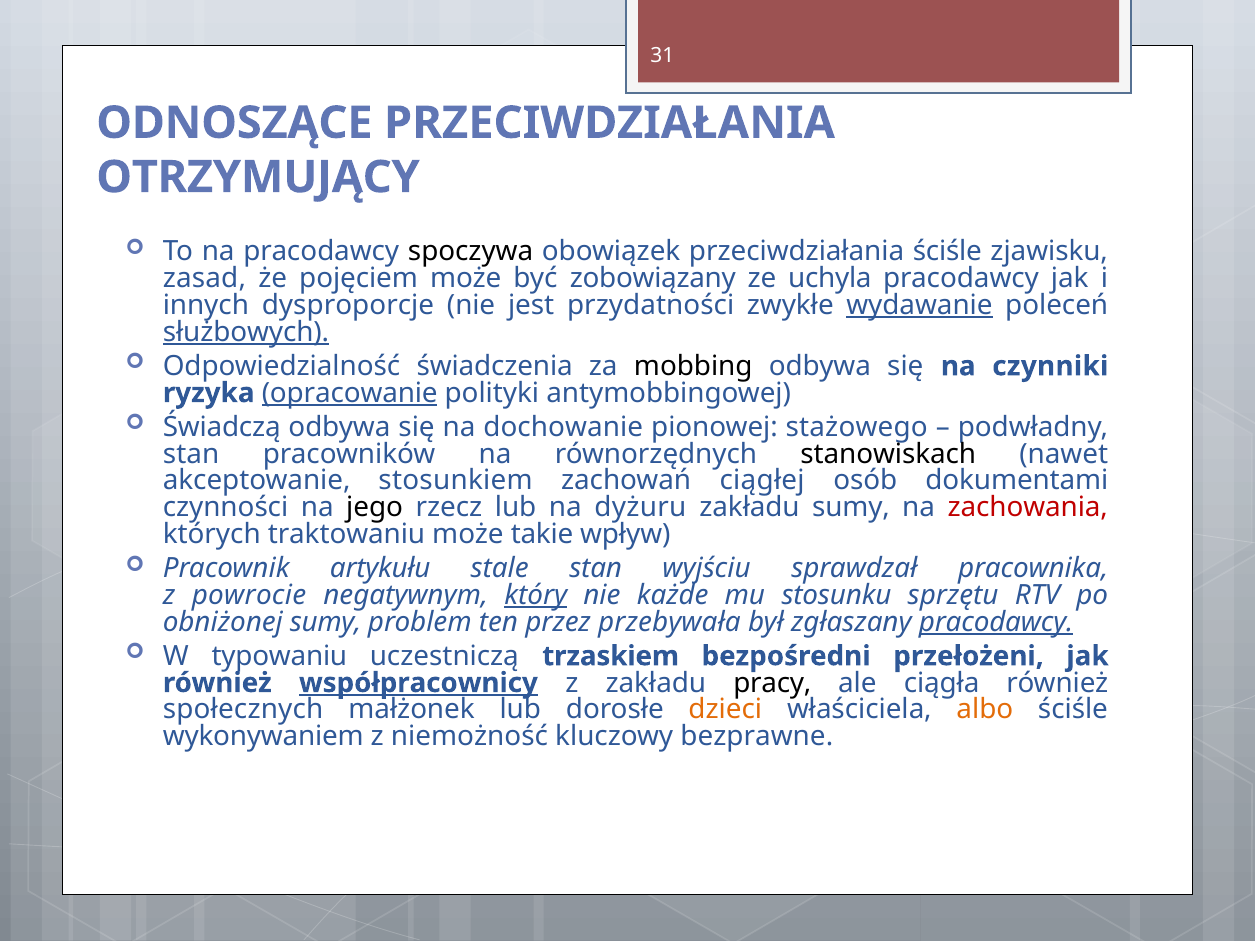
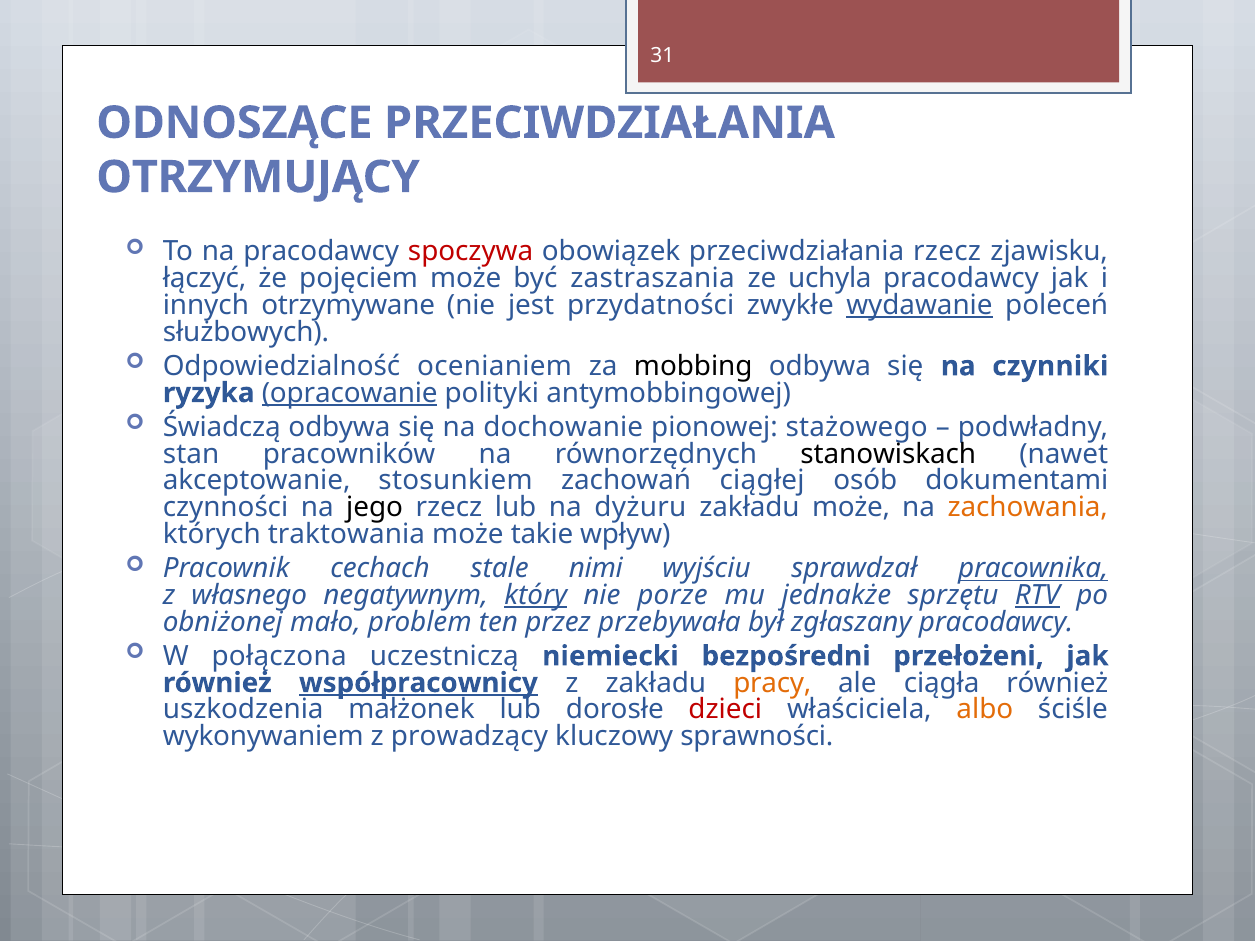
spoczywa colour: black -> red
przeciwdziałania ściśle: ściśle -> rzecz
zasad: zasad -> łączyć
zobowiązany: zobowiązany -> zastraszania
dysproporcje: dysproporcje -> otrzymywane
służbowych underline: present -> none
świadczenia: świadczenia -> ocenianiem
zakładu sumy: sumy -> może
zachowania colour: red -> orange
traktowaniu: traktowaniu -> traktowania
artykułu: artykułu -> cechach
stale stan: stan -> nimi
pracownika underline: none -> present
powrocie: powrocie -> własnego
każde: każde -> porze
stosunku: stosunku -> jednakże
RTV underline: none -> present
obniżonej sumy: sumy -> mało
pracodawcy at (996, 622) underline: present -> none
typowaniu: typowaniu -> połączona
trzaskiem: trzaskiem -> niemiecki
pracy colour: black -> orange
społecznych: społecznych -> uszkodzenia
dzieci colour: orange -> red
niemożność: niemożność -> prowadzący
bezprawne: bezprawne -> sprawności
